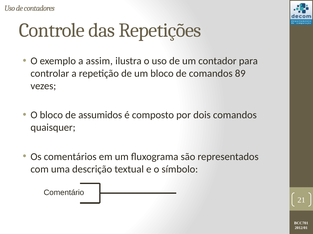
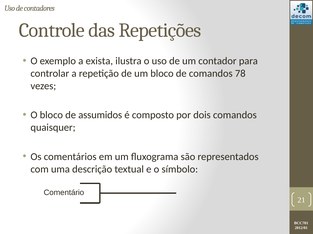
assim: assim -> exista
89: 89 -> 78
